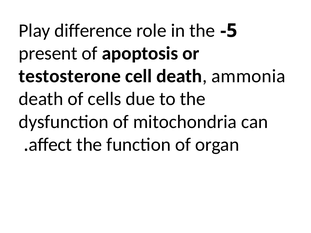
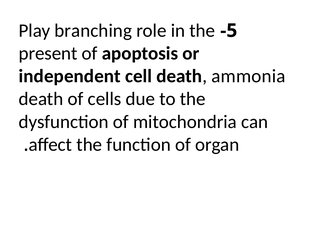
difference: difference -> branching
testosterone: testosterone -> independent
